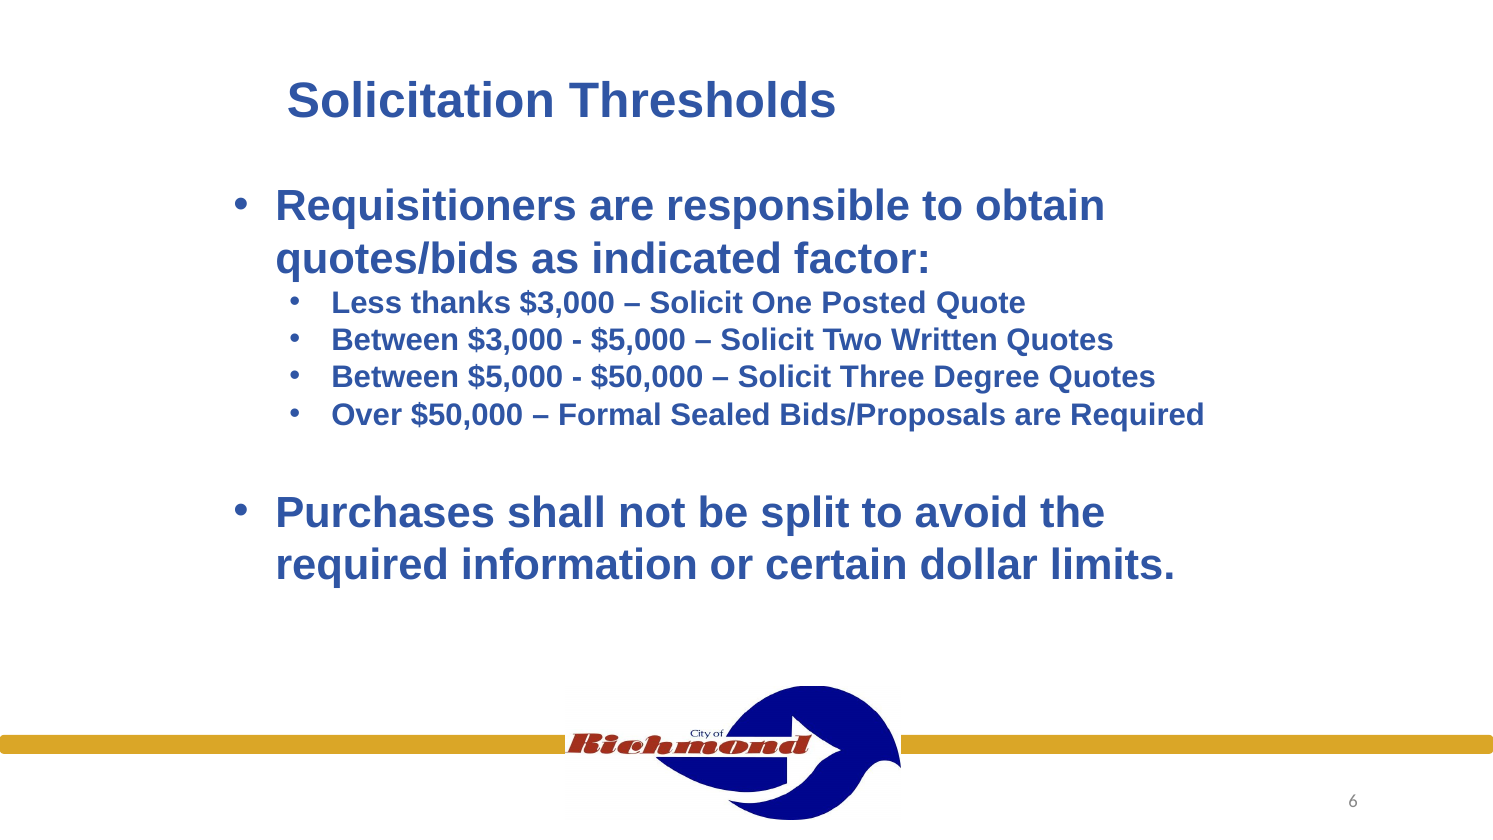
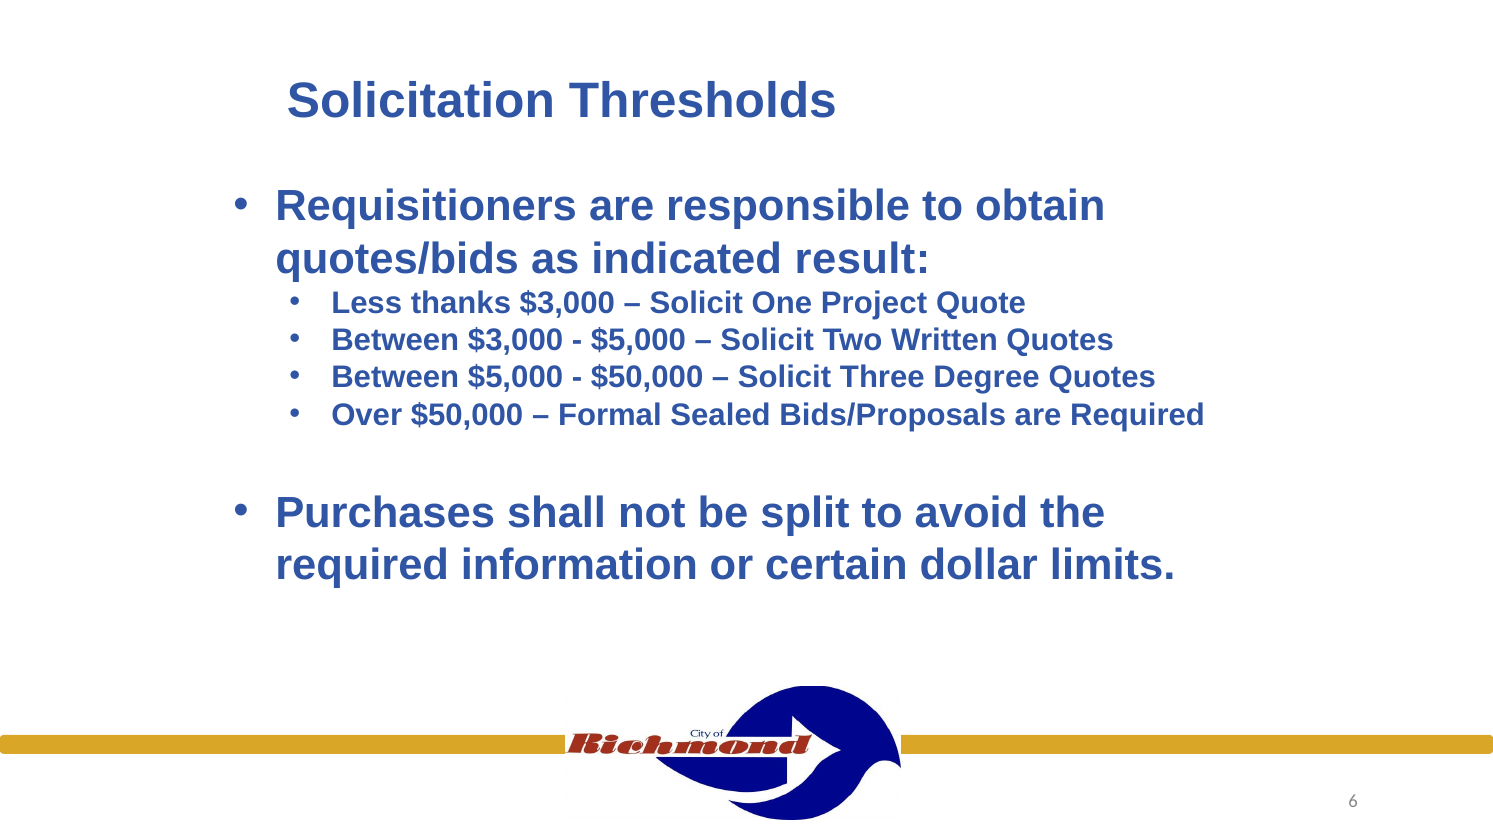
factor: factor -> result
Posted: Posted -> Project
